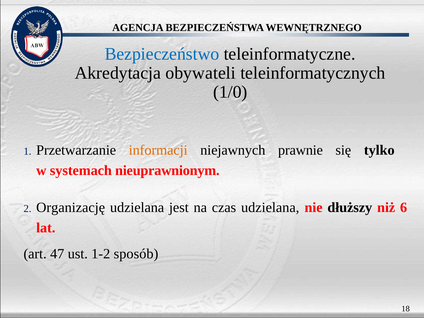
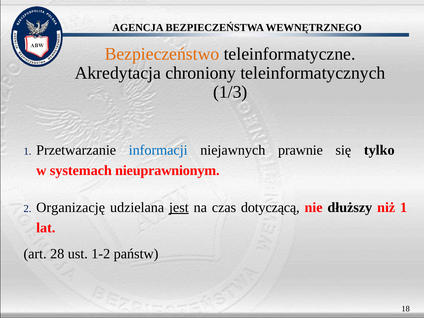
Bezpieczeństwo colour: blue -> orange
obywateli: obywateli -> chroniony
1/0: 1/0 -> 1/3
informacji colour: orange -> blue
jest underline: none -> present
czas udzielana: udzielana -> dotyczącą
niż 6: 6 -> 1
47: 47 -> 28
sposób: sposób -> państw
